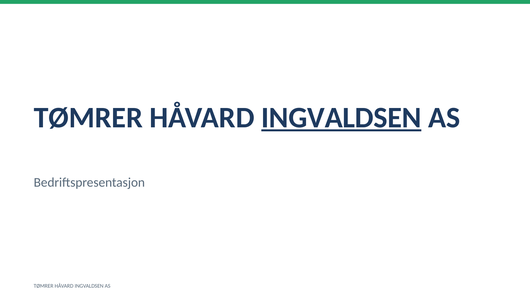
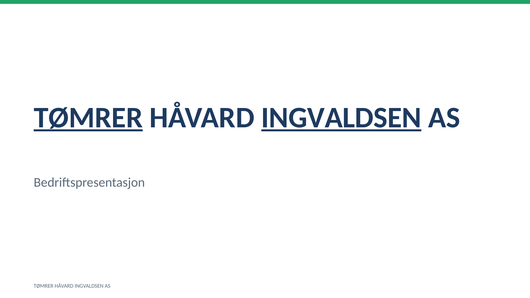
TØMRER at (88, 118) underline: none -> present
